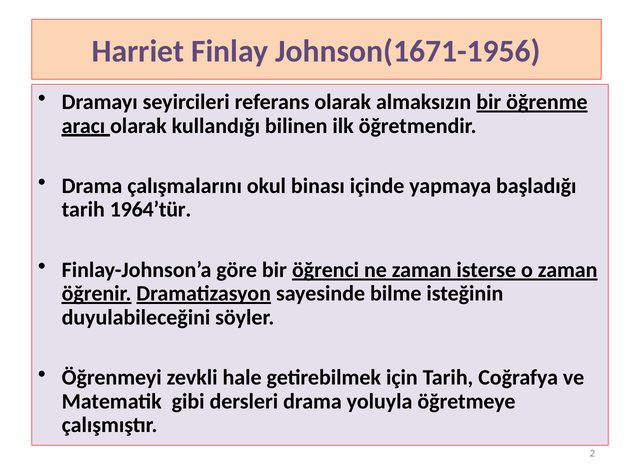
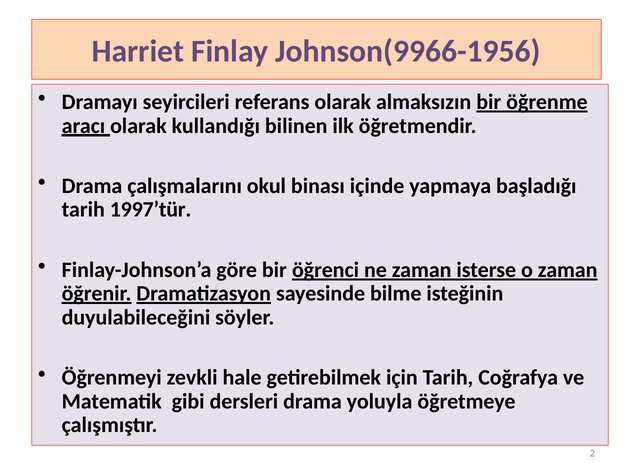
Johnson(1671-1956: Johnson(1671-1956 -> Johnson(9966-1956
1964’tür: 1964’tür -> 1997’tür
